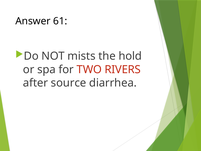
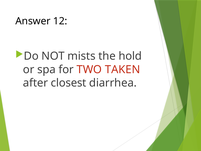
61: 61 -> 12
RIVERS: RIVERS -> TAKEN
source: source -> closest
